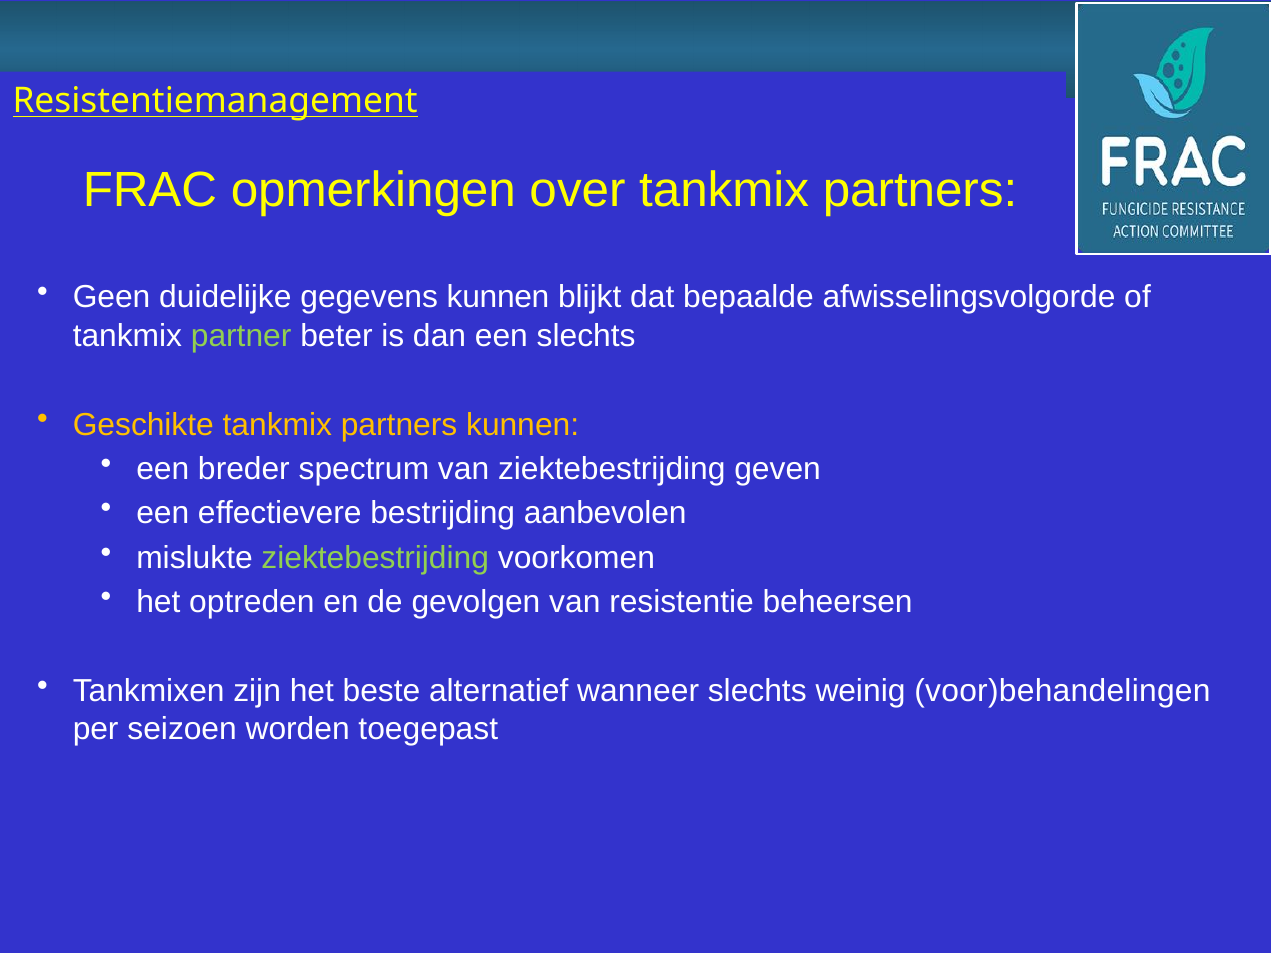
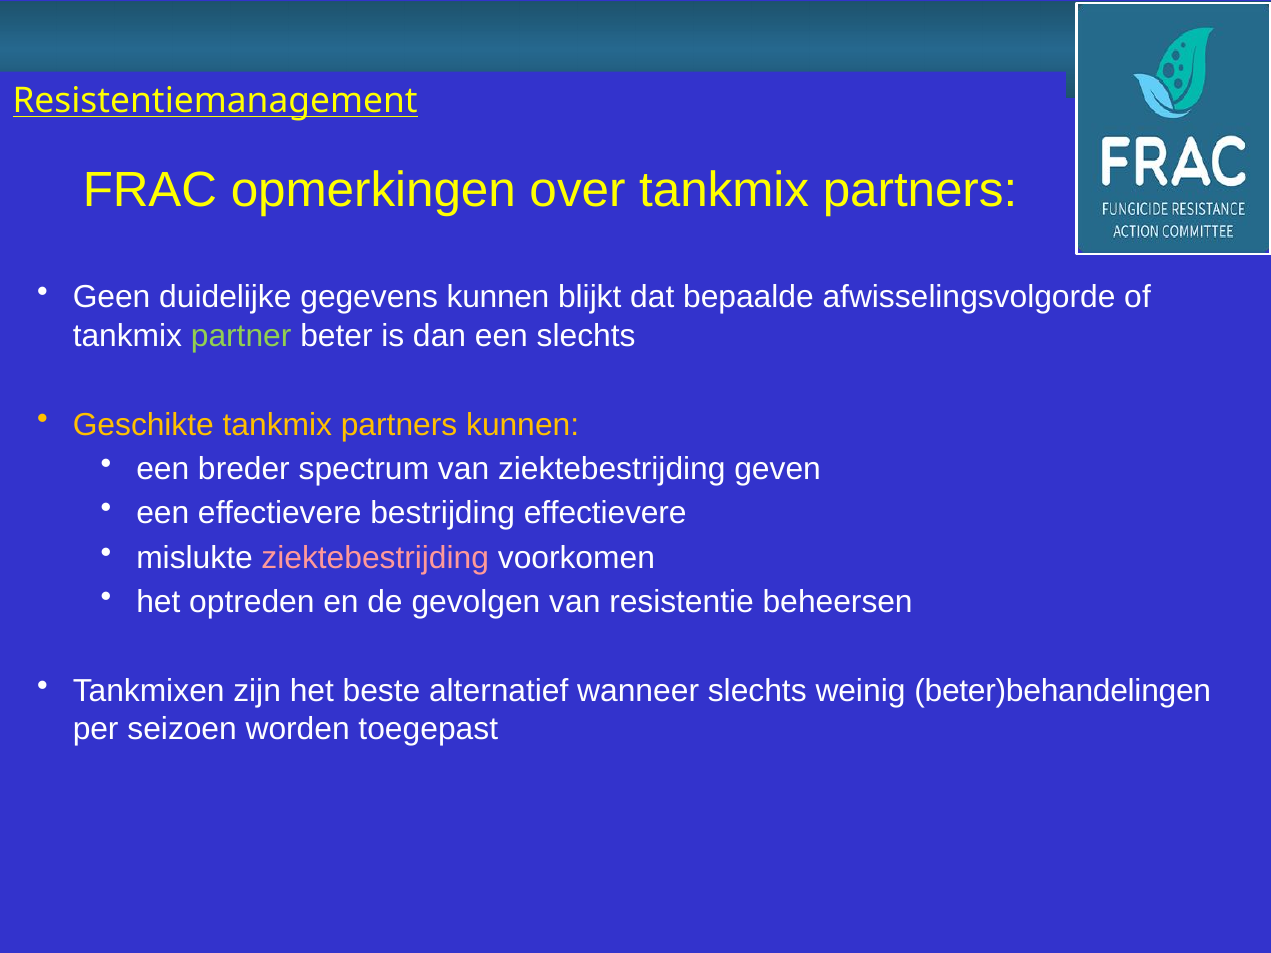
bestrijding aanbevolen: aanbevolen -> effectievere
ziektebestrijding at (375, 558) colour: light green -> pink
voor)behandelingen: voor)behandelingen -> beter)behandelingen
